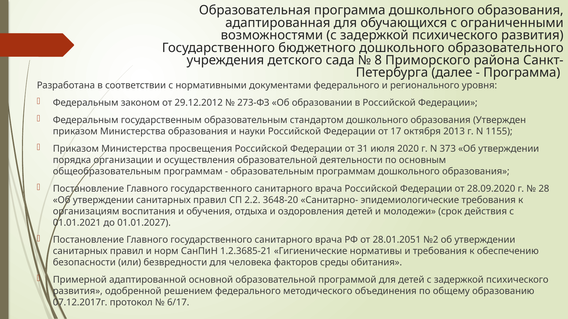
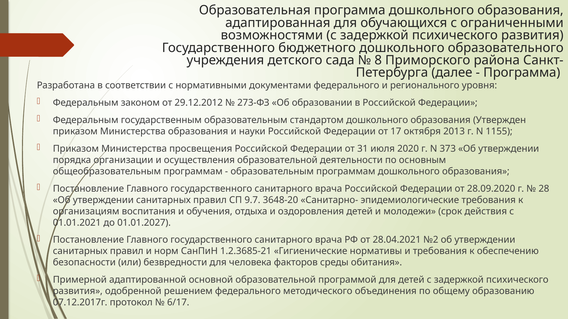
2.2: 2.2 -> 9.7
28.01.2051: 28.01.2051 -> 28.04.2021
